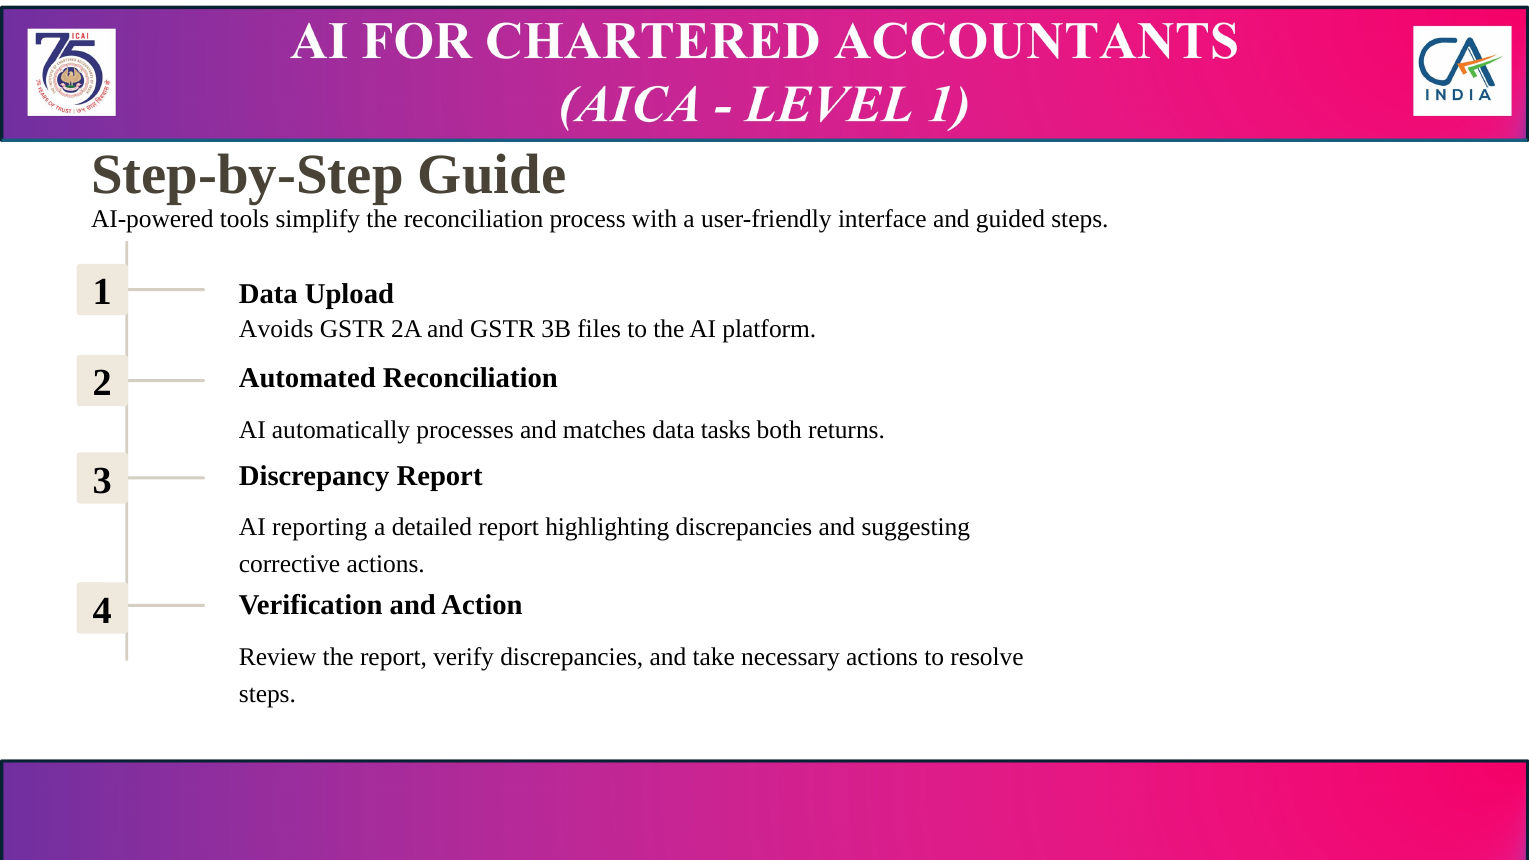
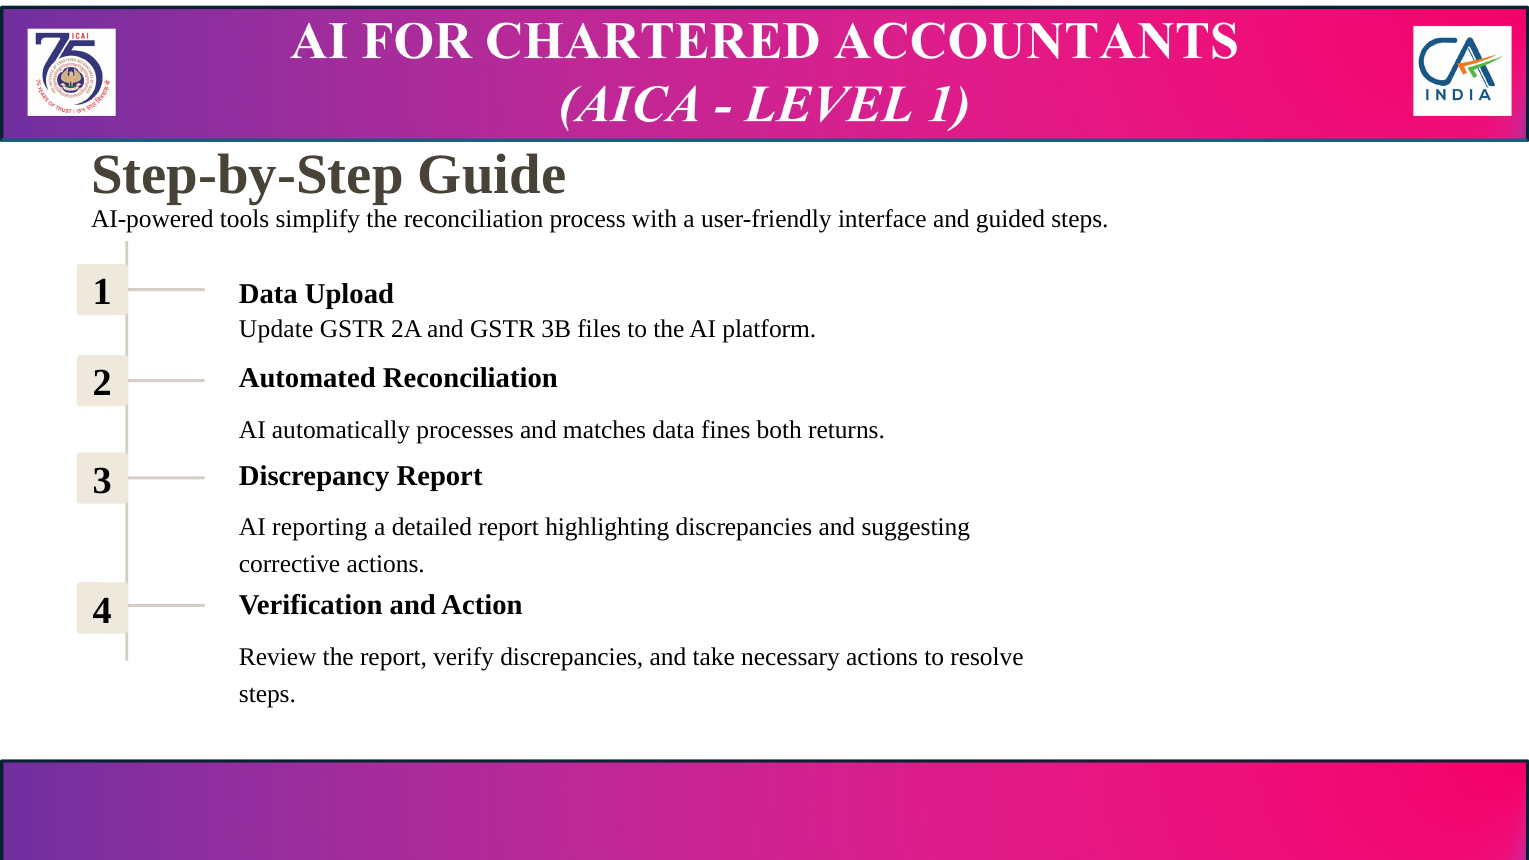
Avoids: Avoids -> Update
tasks: tasks -> fines
